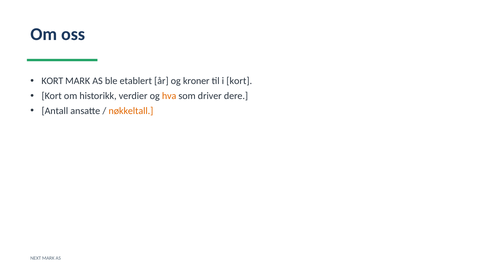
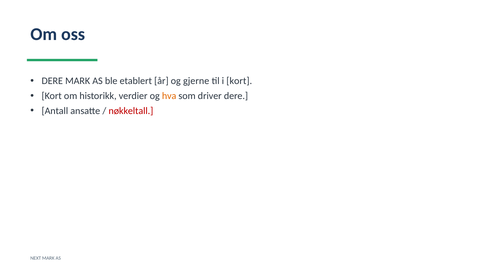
KORT at (52, 81): KORT -> DERE
kroner: kroner -> gjerne
nøkkeltall colour: orange -> red
